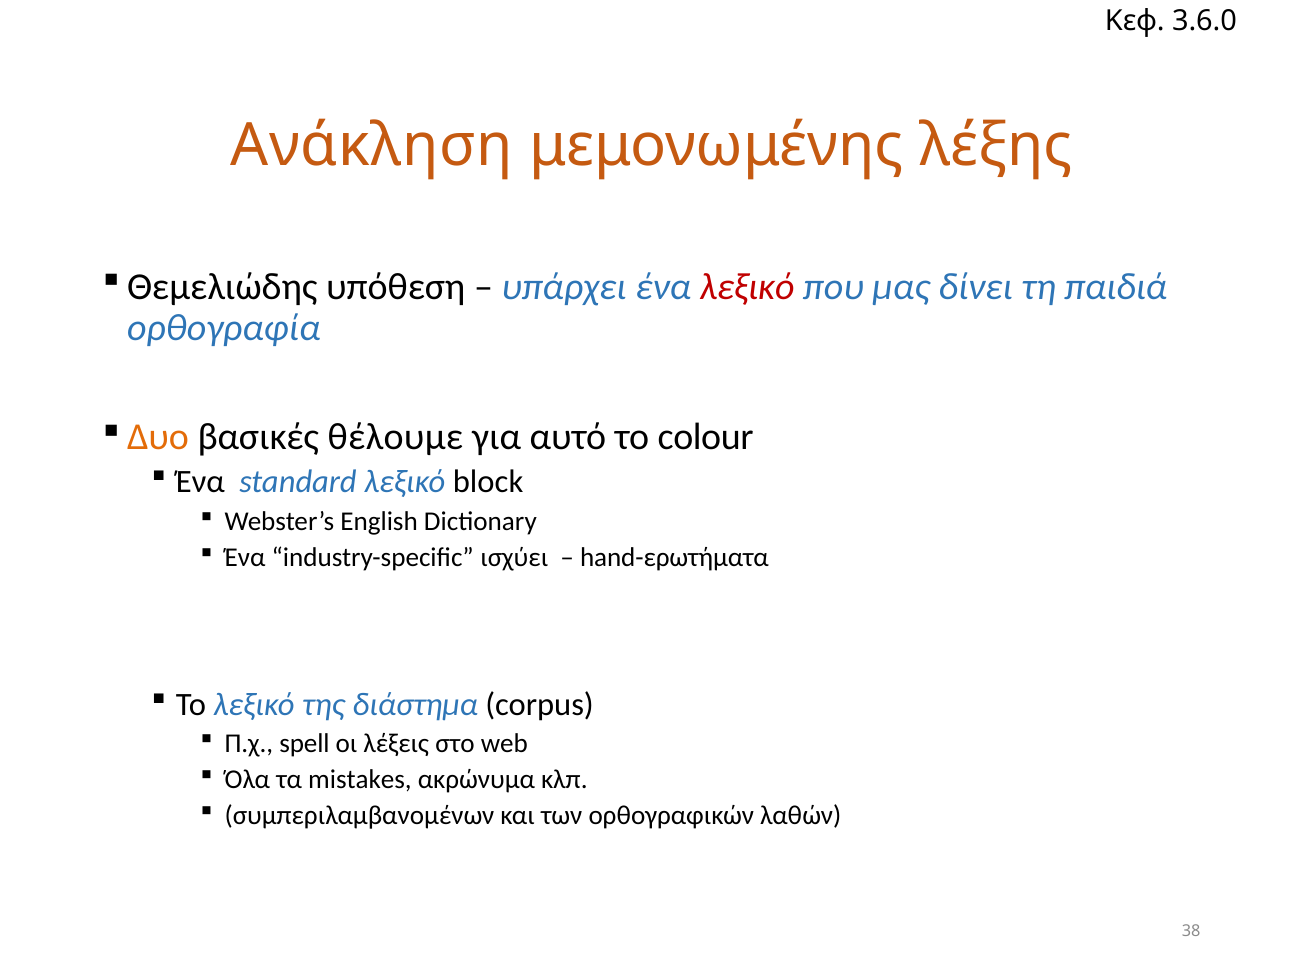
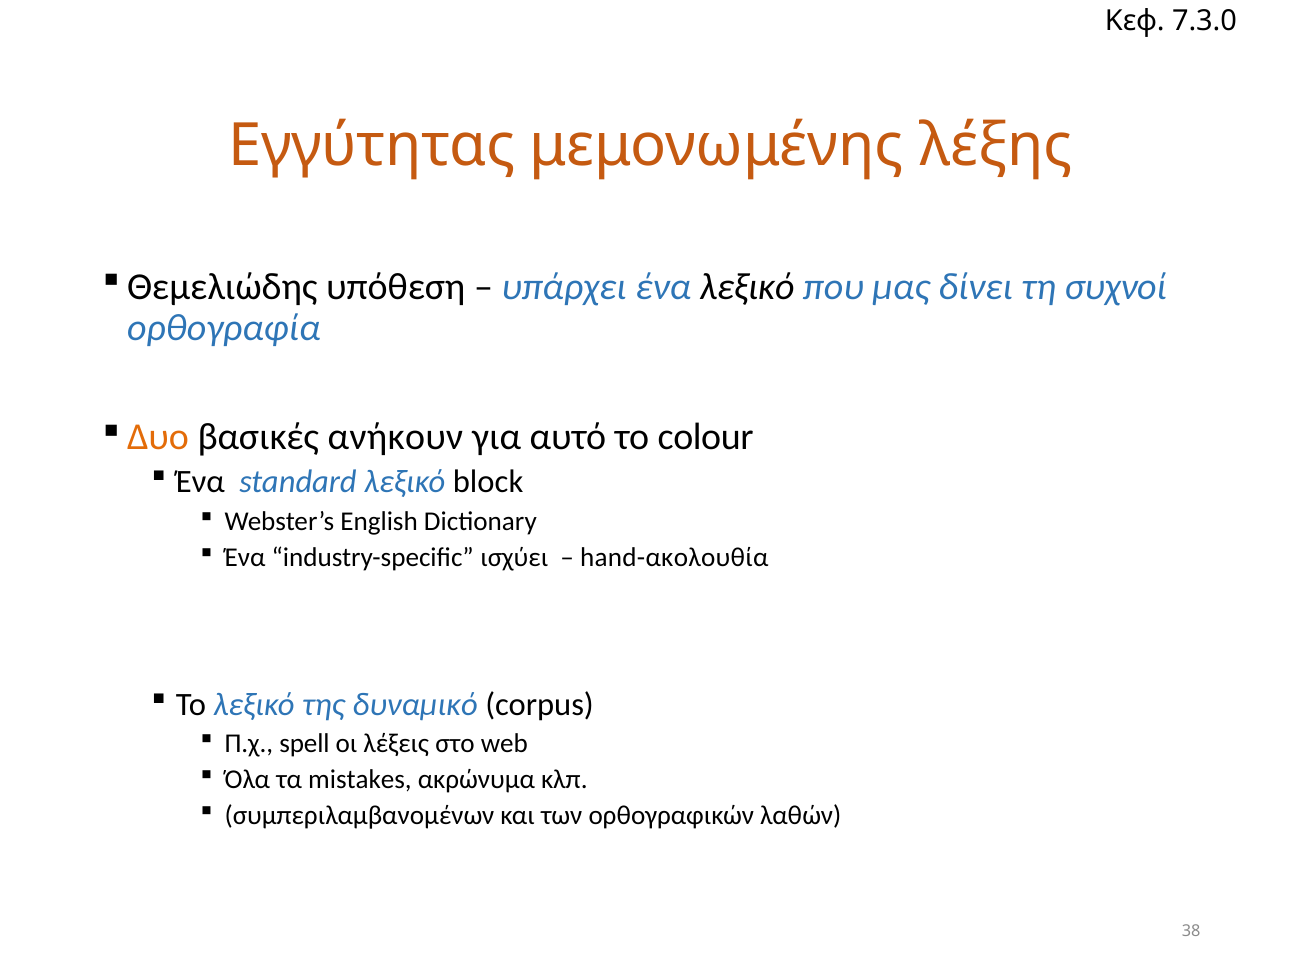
3.6.0: 3.6.0 -> 7.3.0
Ανάκληση: Ανάκληση -> Εγγύτητας
λεξικό at (747, 287) colour: red -> black
παιδιά: παιδιά -> συχνοί
θέλουμε: θέλουμε -> ανήκουν
hand-ερωτήματα: hand-ερωτήματα -> hand-ακολουθία
διάστημα: διάστημα -> δυναμικό
